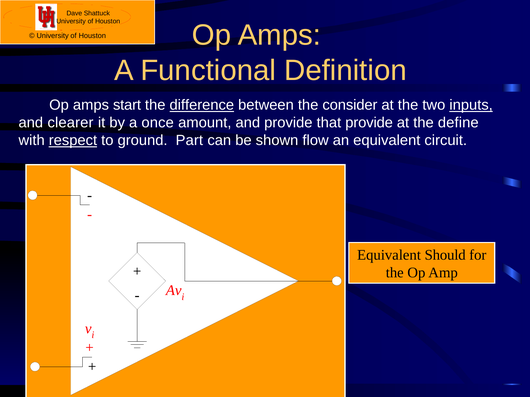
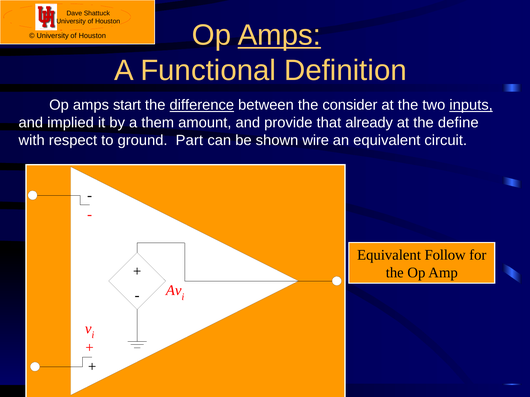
Amps at (279, 35) underline: none -> present
clearer: clearer -> implied
once: once -> them
that provide: provide -> already
respect underline: present -> none
flow: flow -> wire
Should: Should -> Follow
